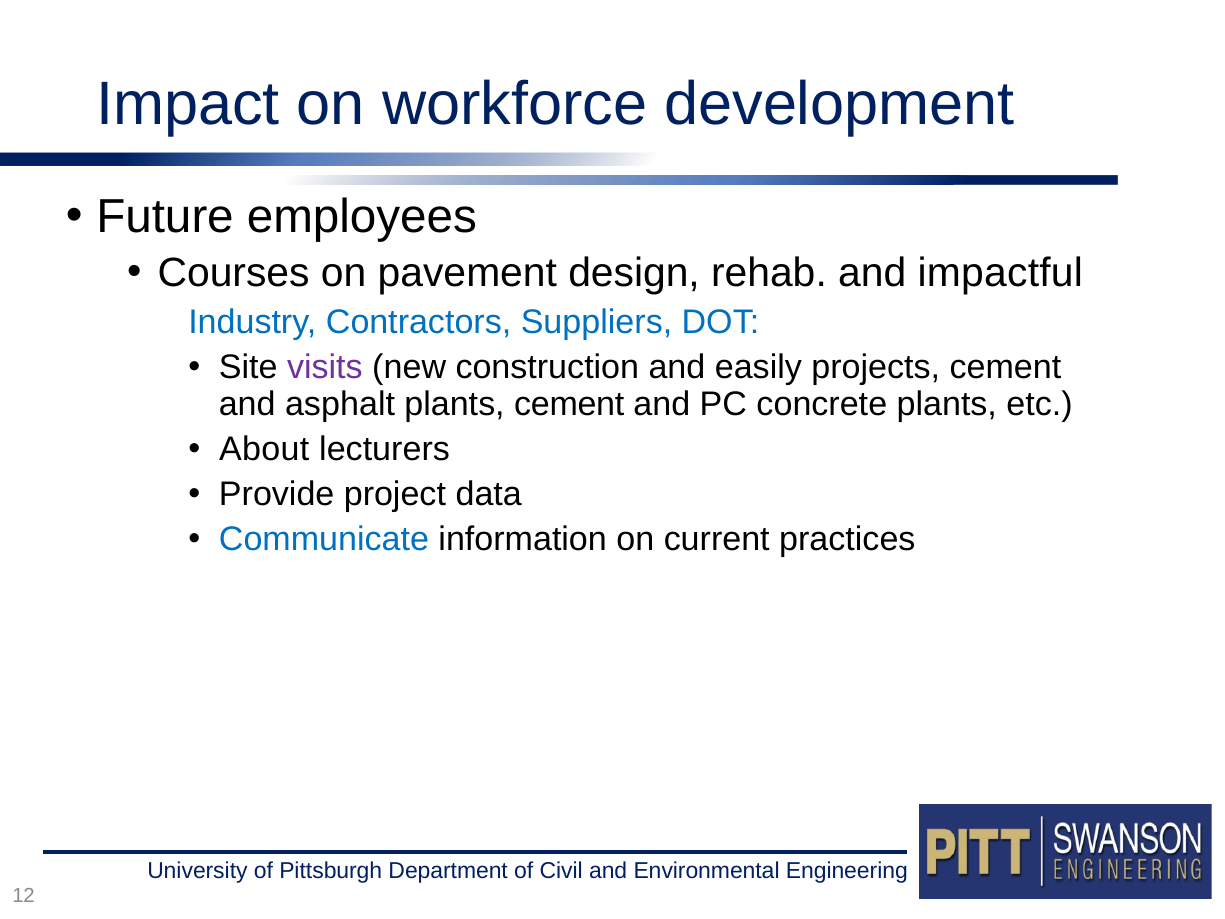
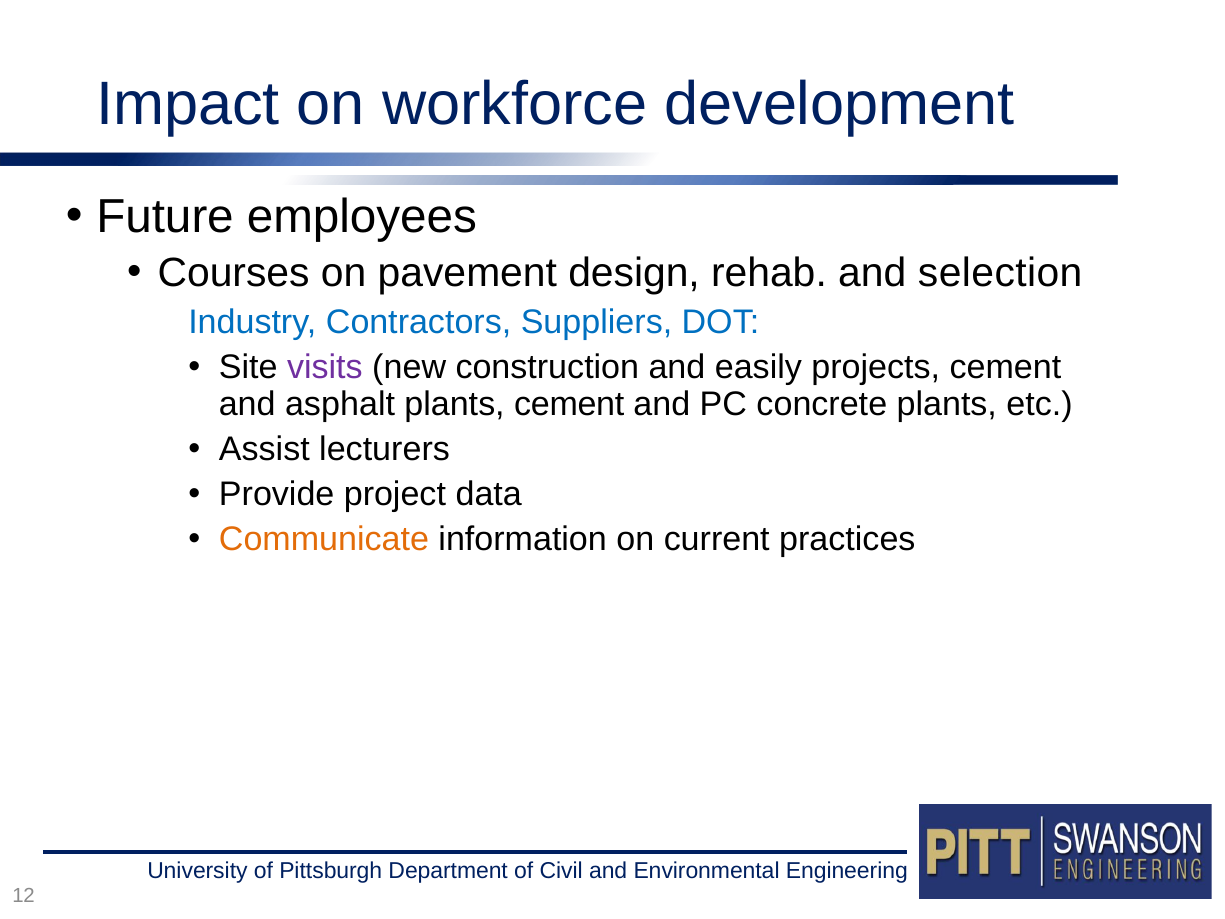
impactful: impactful -> selection
About: About -> Assist
Communicate colour: blue -> orange
